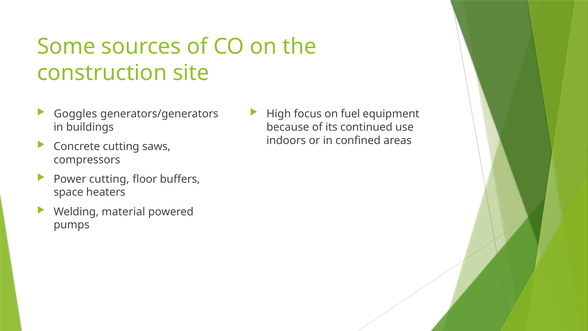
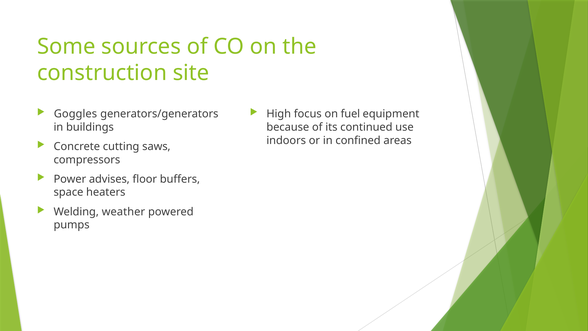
Power cutting: cutting -> advises
material: material -> weather
